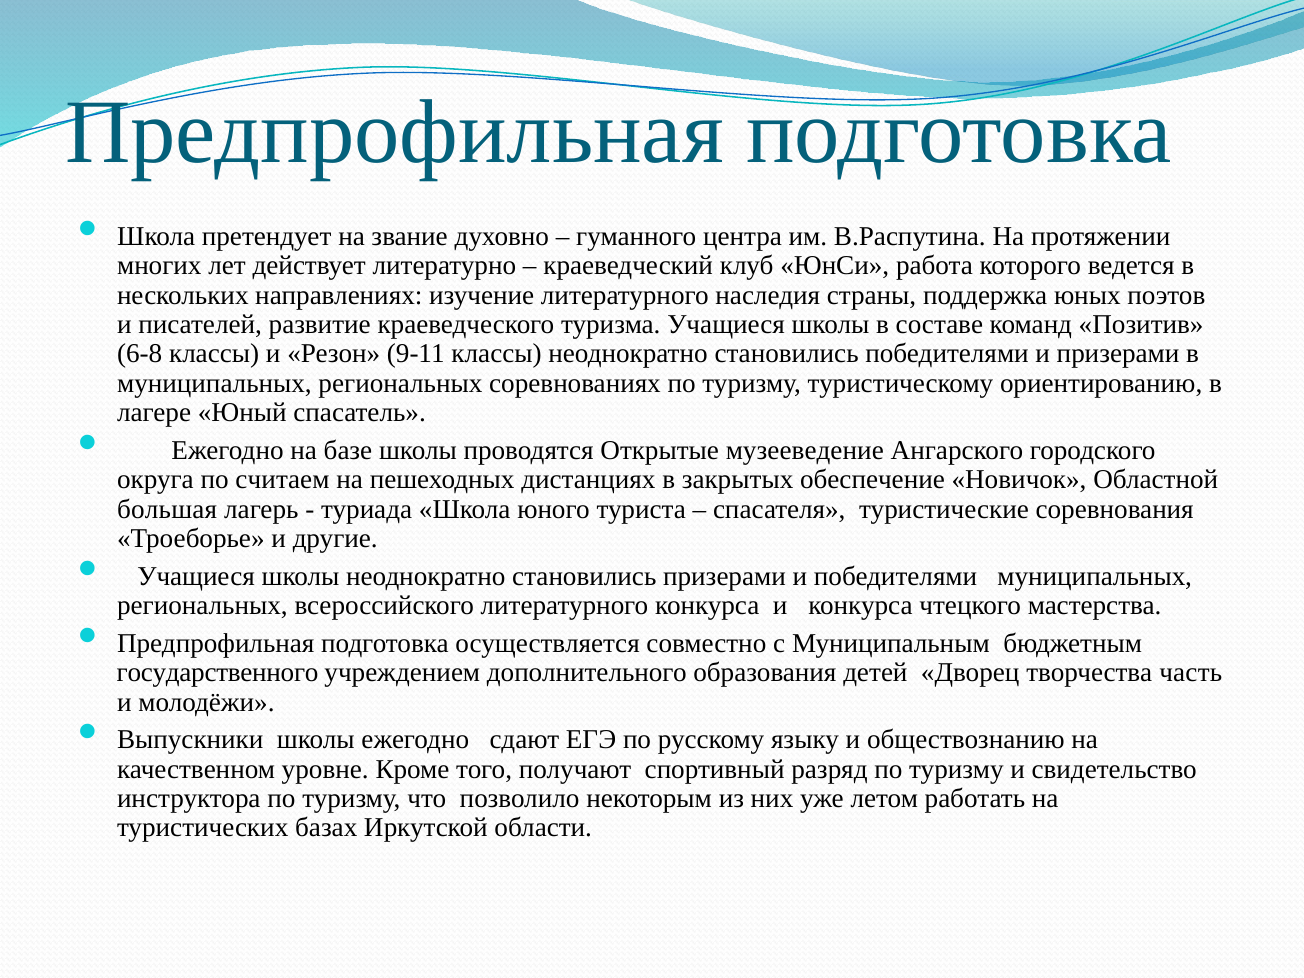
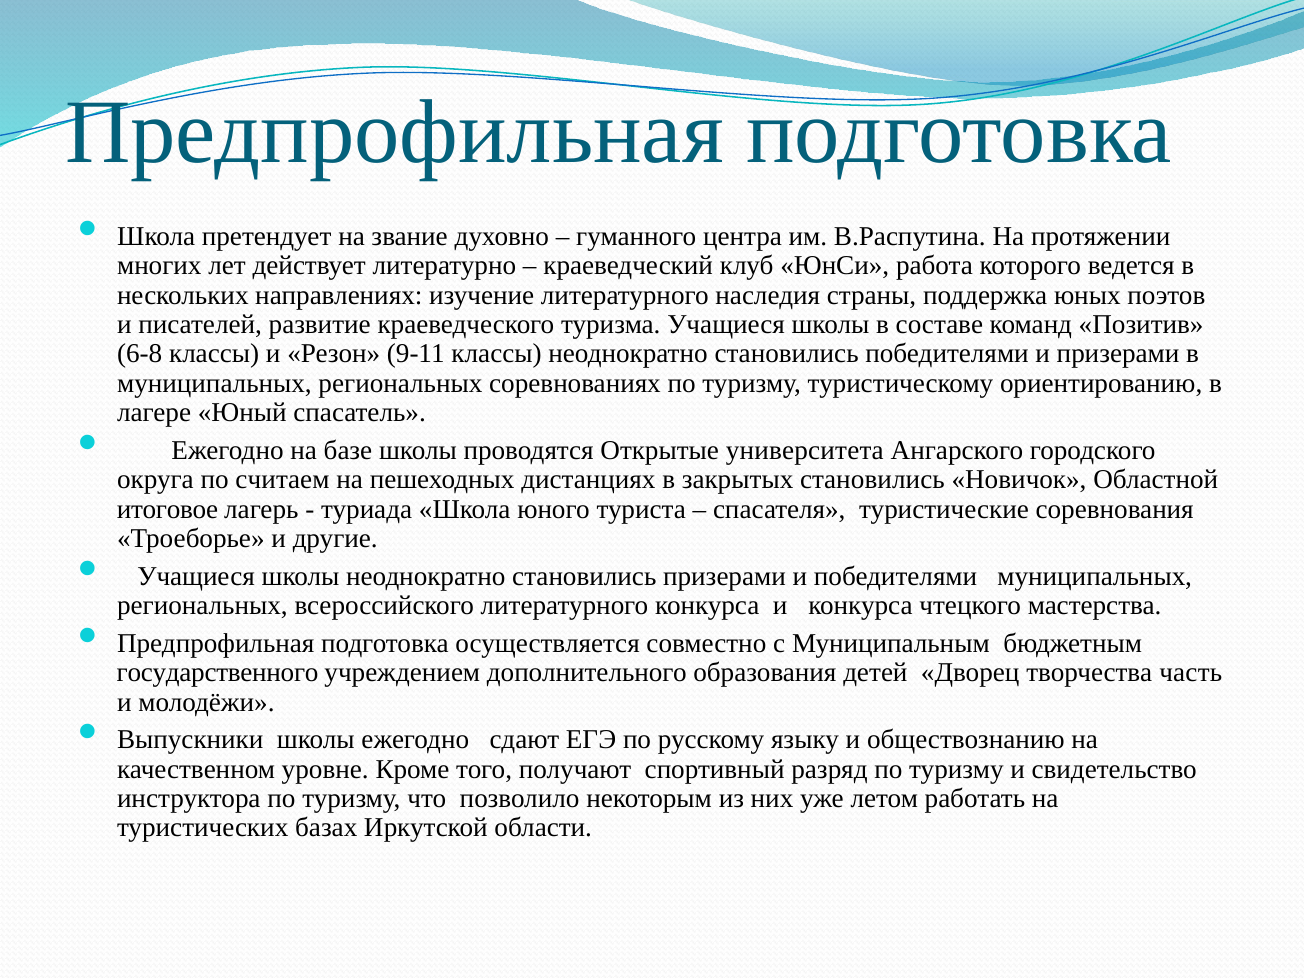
музееведение: музееведение -> университета
закрытых обеспечение: обеспечение -> становились
большая: большая -> итоговое
